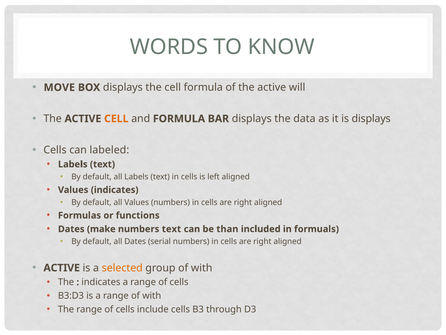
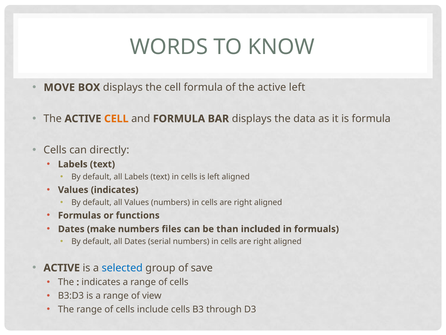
active will: will -> left
is displays: displays -> formula
labeled: labeled -> directly
numbers text: text -> files
selected colour: orange -> blue
group of with: with -> save
range of with: with -> view
